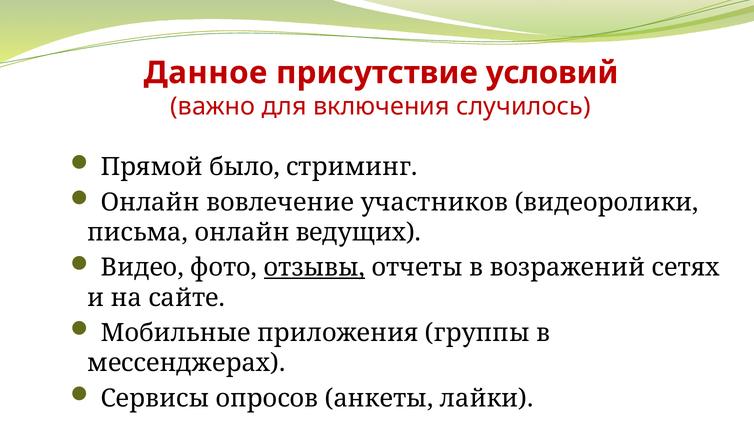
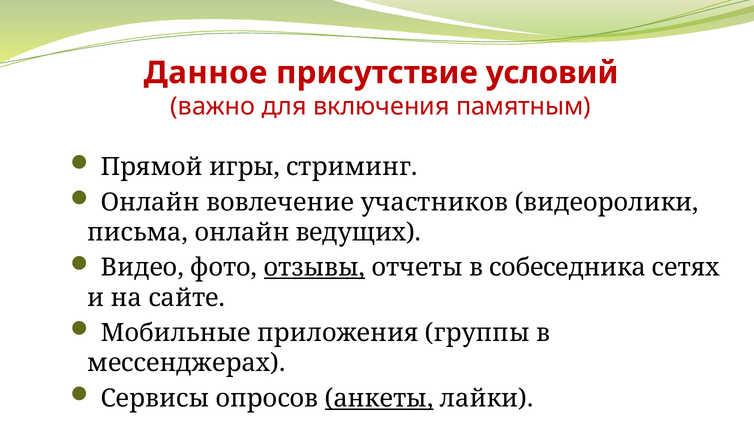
случилось: случилось -> памятным
было: было -> игры
возражений: возражений -> собеседника
анкеты underline: none -> present
